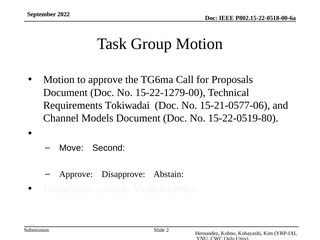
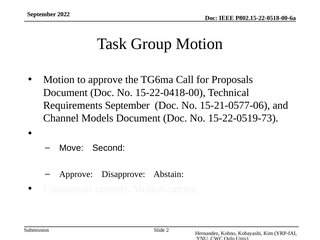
15-22-1279-00: 15-22-1279-00 -> 15-22-0418-00
Requirements Tokiwadai: Tokiwadai -> September
15-22-0519-80: 15-22-0519-80 -> 15-22-0519-73
